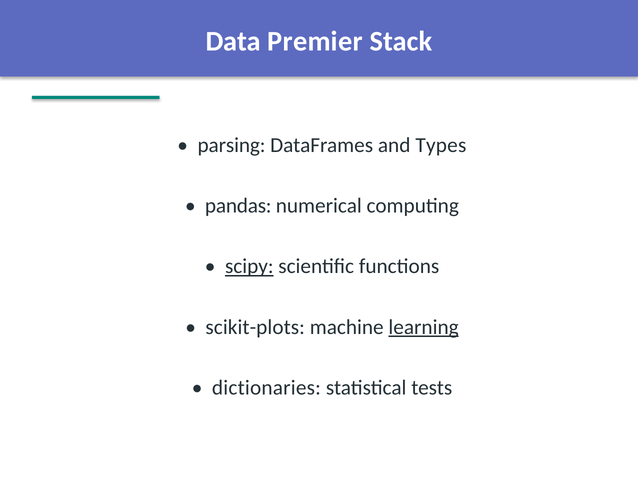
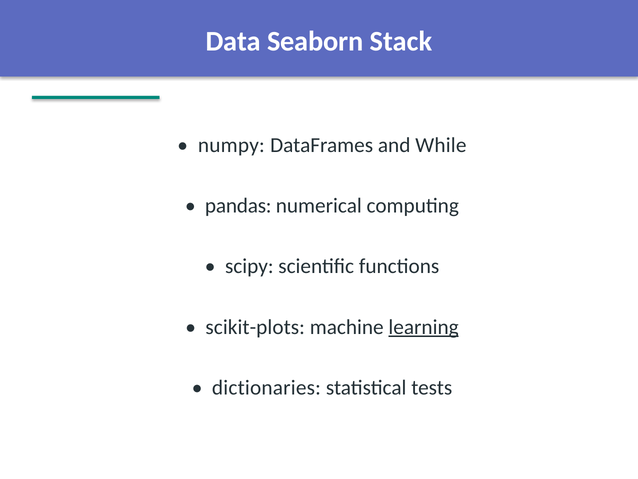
Premier: Premier -> Seaborn
parsing: parsing -> numpy
Types: Types -> While
scipy underline: present -> none
